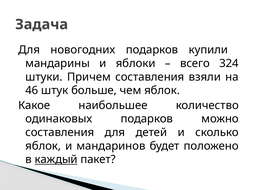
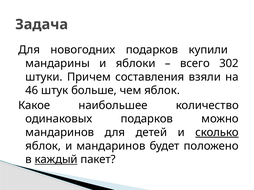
324: 324 -> 302
составления at (60, 133): составления -> мандаринов
сколько underline: none -> present
